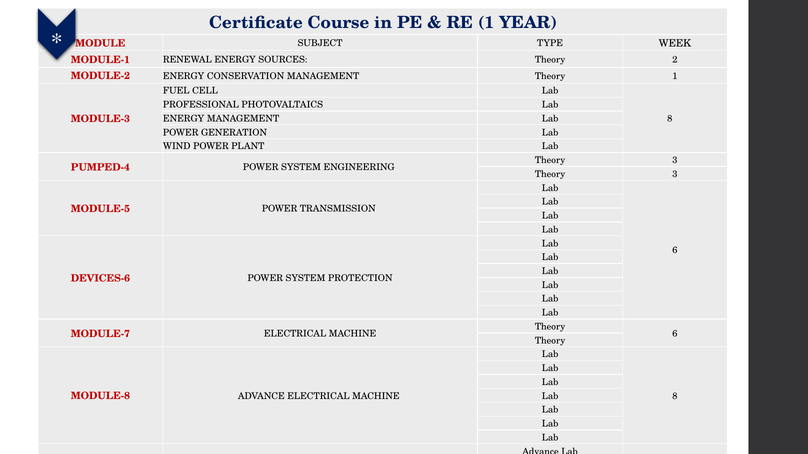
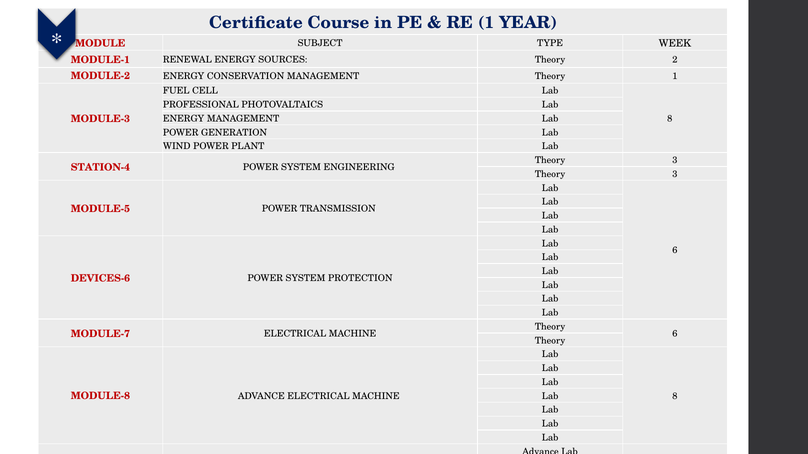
PUMPED-4: PUMPED-4 -> STATION-4
